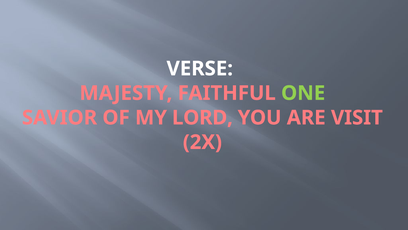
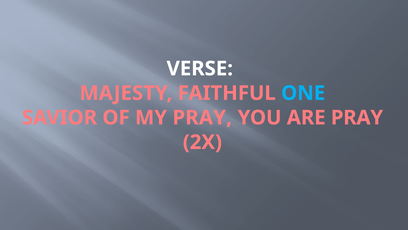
ONE colour: light green -> light blue
MY LORD: LORD -> PRAY
ARE VISIT: VISIT -> PRAY
